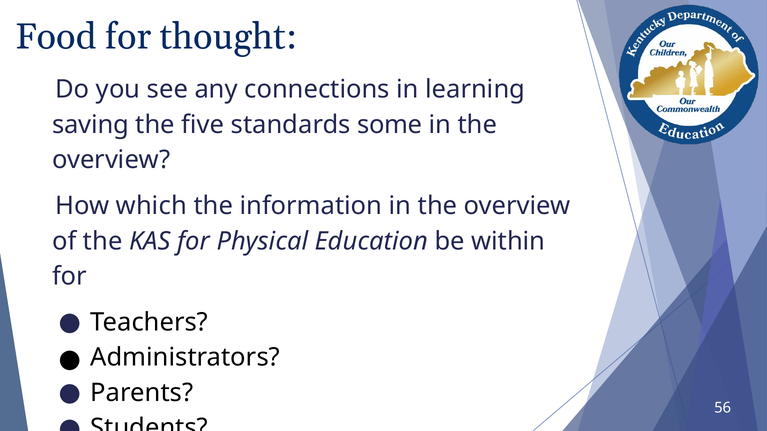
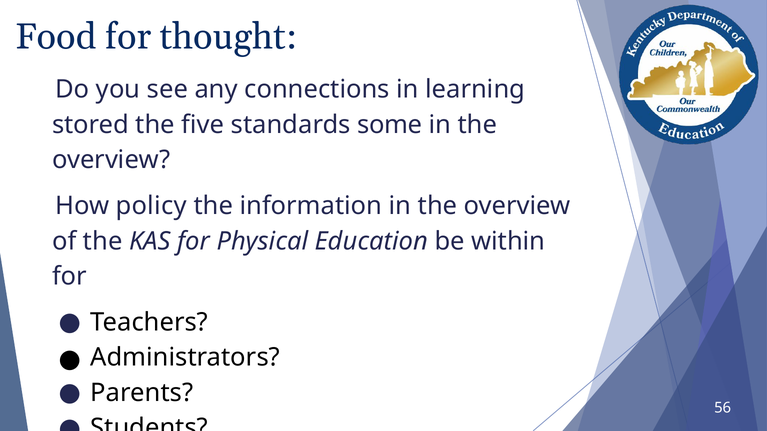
saving: saving -> stored
which: which -> policy
